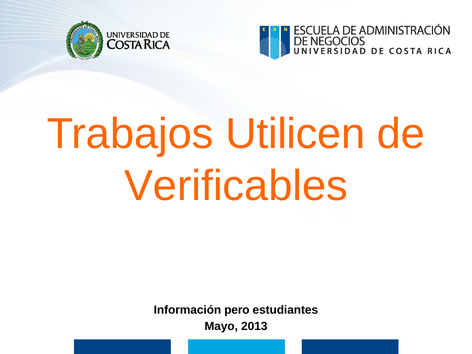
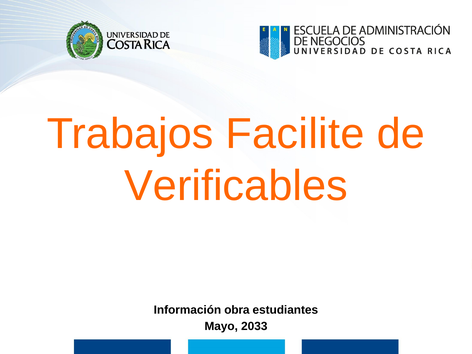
Utilicen: Utilicen -> Facilite
pero: pero -> obra
2013: 2013 -> 2033
